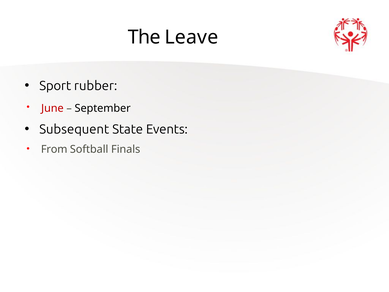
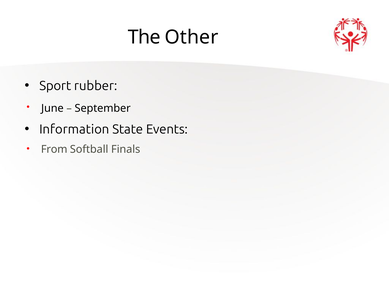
Leave: Leave -> Other
June colour: red -> black
Subsequent: Subsequent -> Information
